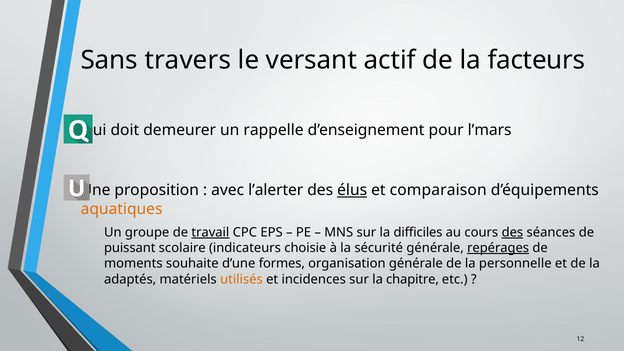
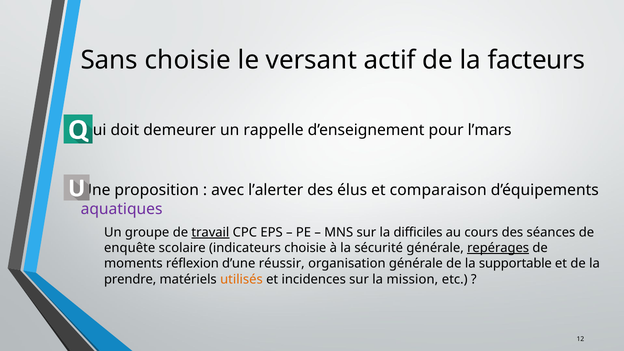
Sans travers: travers -> choisie
élus underline: present -> none
aquatiques colour: orange -> purple
des at (512, 232) underline: present -> none
puissant: puissant -> enquête
souhaite: souhaite -> réflexion
formes: formes -> réussir
personnelle: personnelle -> supportable
adaptés: adaptés -> prendre
chapitre: chapitre -> mission
